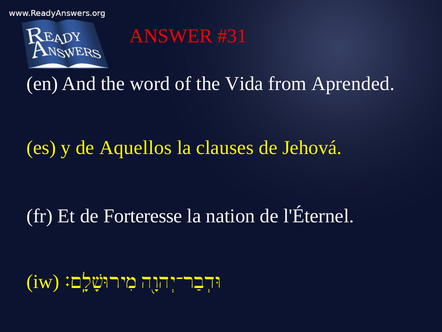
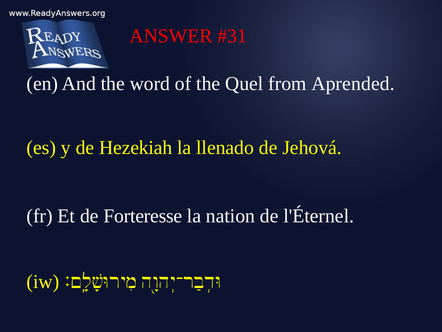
Vida: Vida -> Quel
Aquellos: Aquellos -> Hezekiah
clauses: clauses -> llenado
